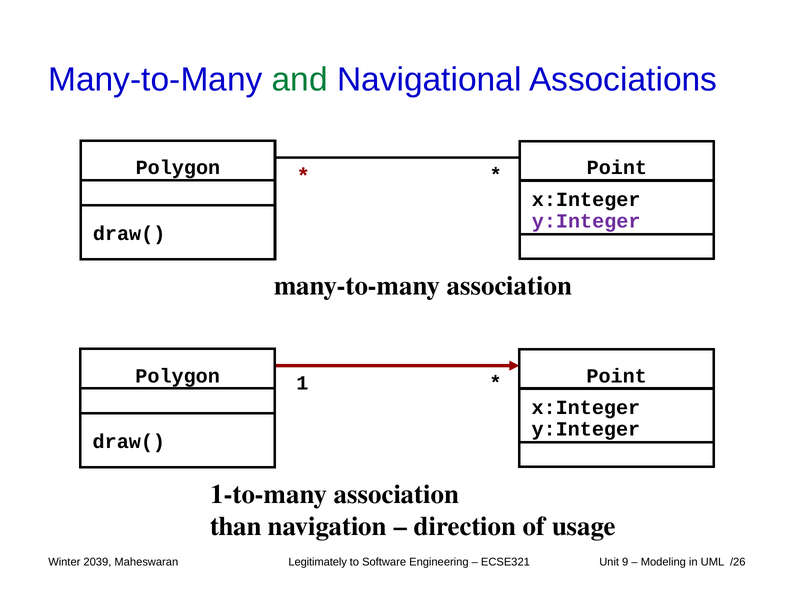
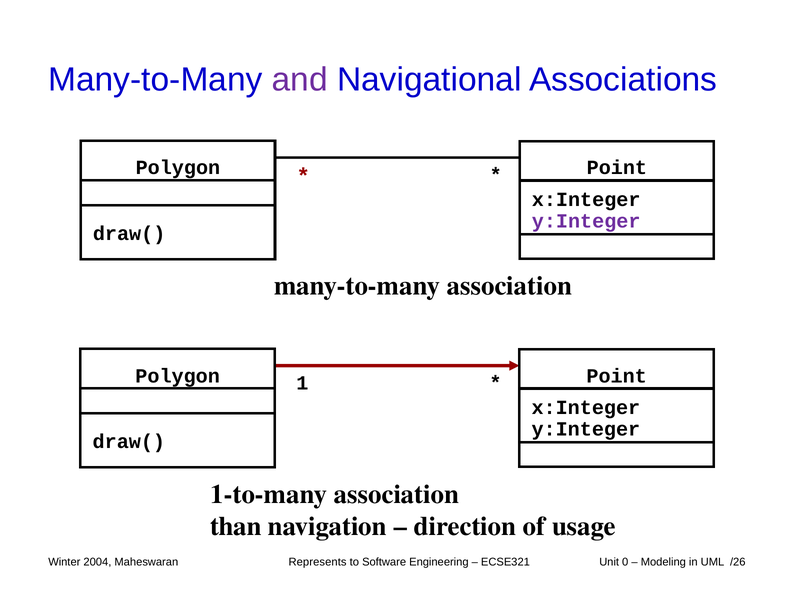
and colour: green -> purple
2039: 2039 -> 2004
Legitimately: Legitimately -> Represents
9: 9 -> 0
